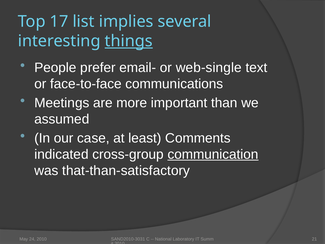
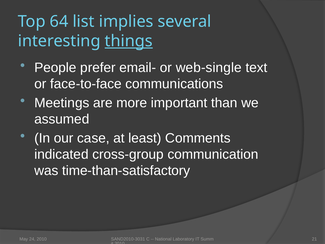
17: 17 -> 64
communication underline: present -> none
that-than-satisfactory: that-than-satisfactory -> time-than-satisfactory
